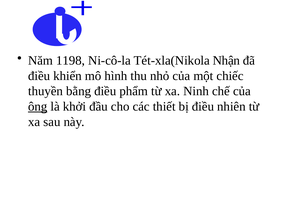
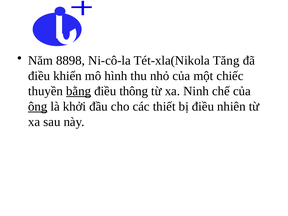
1198: 1198 -> 8898
Nhận: Nhận -> Tăng
bằng underline: none -> present
phẩm: phẩm -> thông
